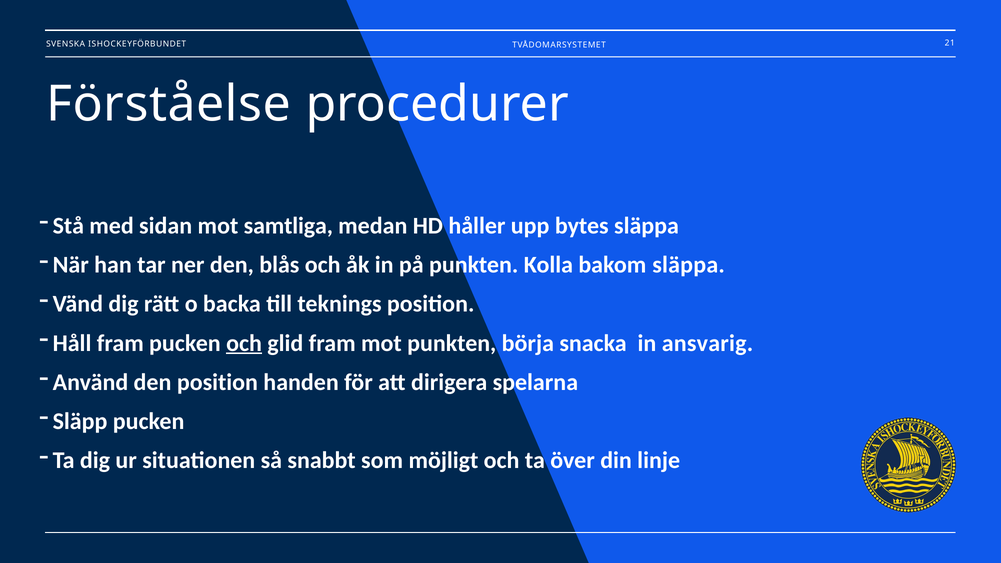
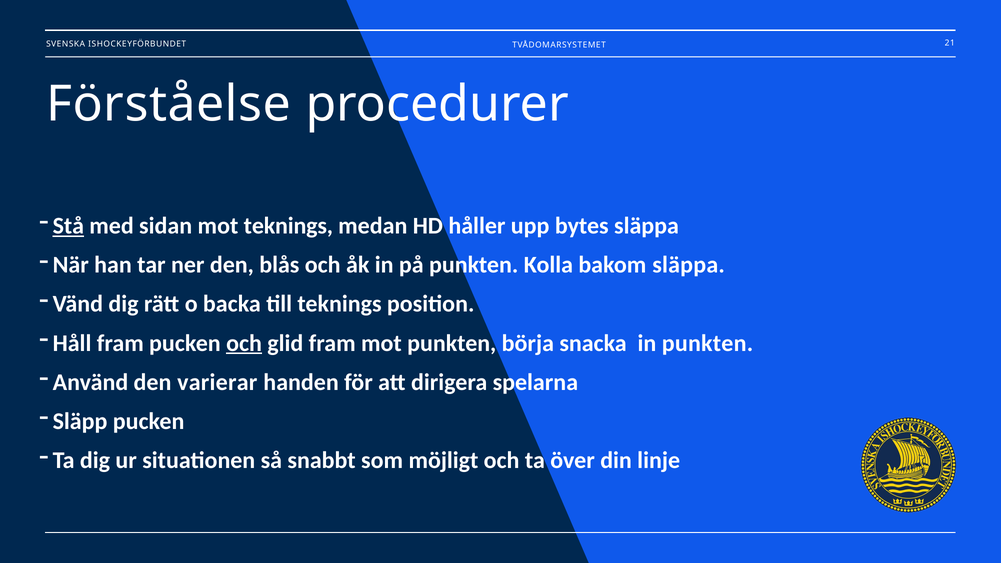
Stå underline: none -> present
mot samtliga: samtliga -> teknings
in ansvarig: ansvarig -> punkten
den position: position -> varierar
